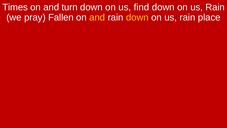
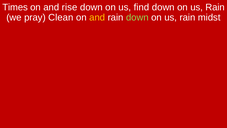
turn: turn -> rise
Fallen: Fallen -> Clean
down at (137, 17) colour: yellow -> light green
place: place -> midst
